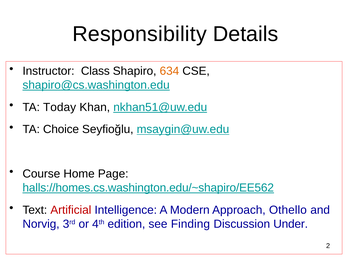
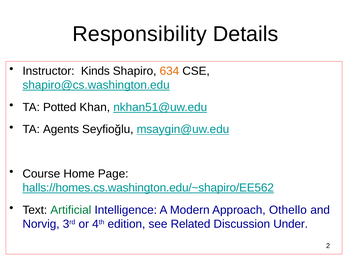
Class: Class -> Kinds
Today: Today -> Potted
Choice: Choice -> Agents
Artificial colour: red -> green
Finding: Finding -> Related
